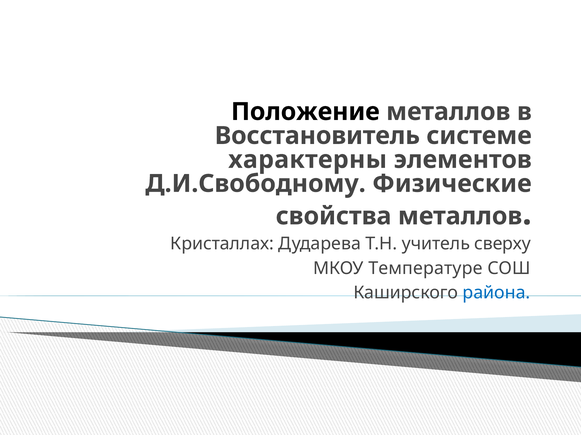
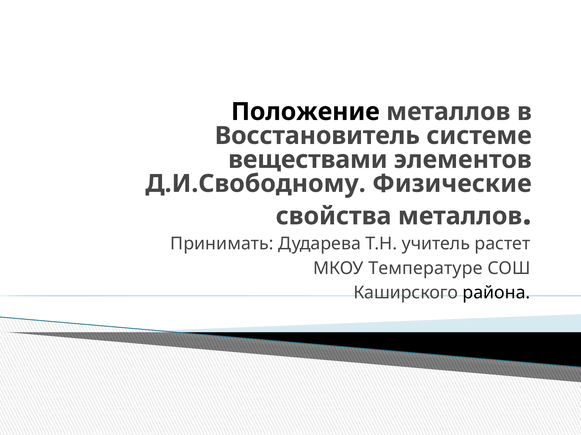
характерны: характерны -> веществами
Кристаллах: Кристаллах -> Принимать
сверху: сверху -> растет
района colour: blue -> black
